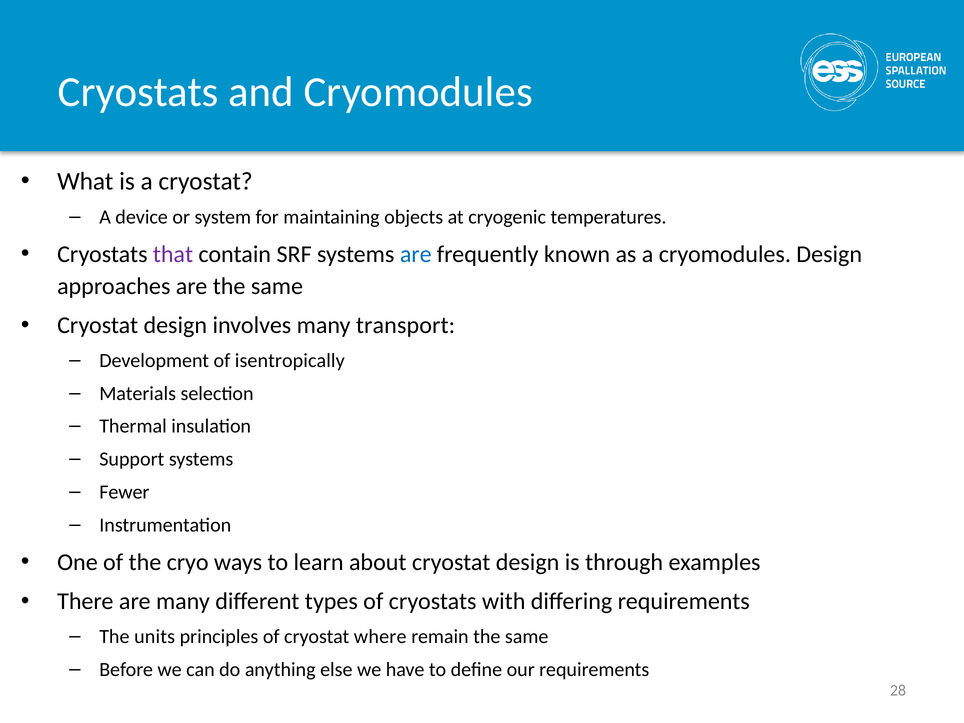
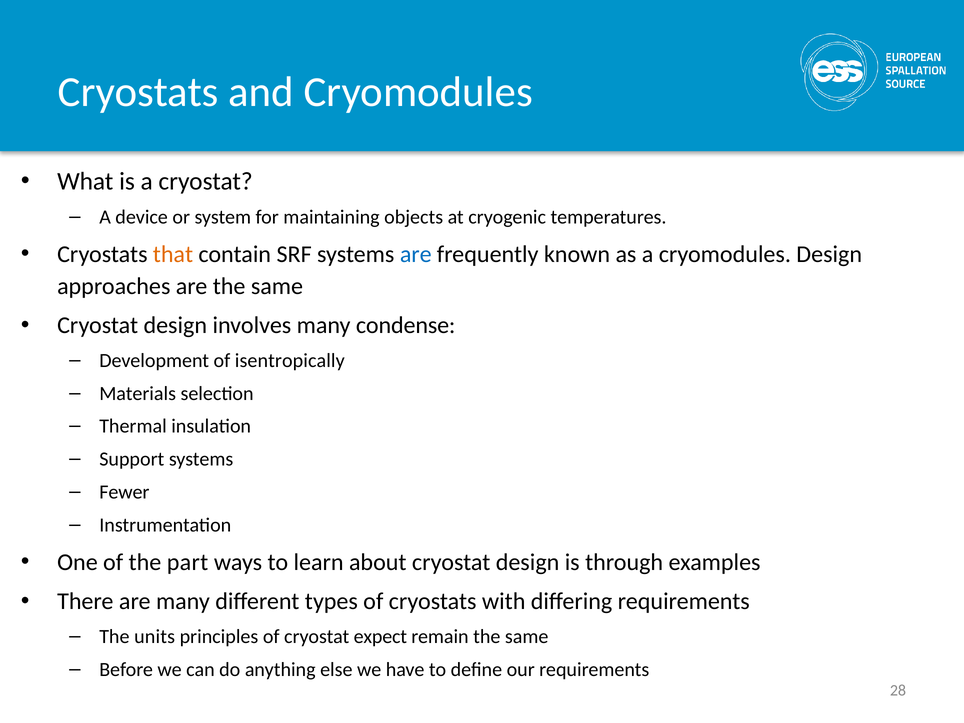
that colour: purple -> orange
transport: transport -> condense
cryo: cryo -> part
where: where -> expect
